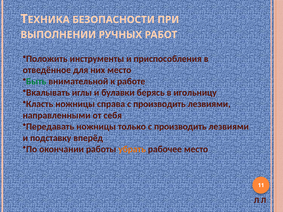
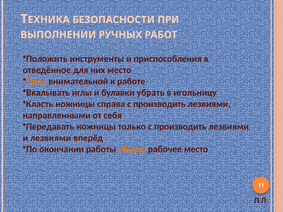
Быть colour: green -> orange
булавки берясь: берясь -> убрать
и подставку: подставку -> лезвиями
